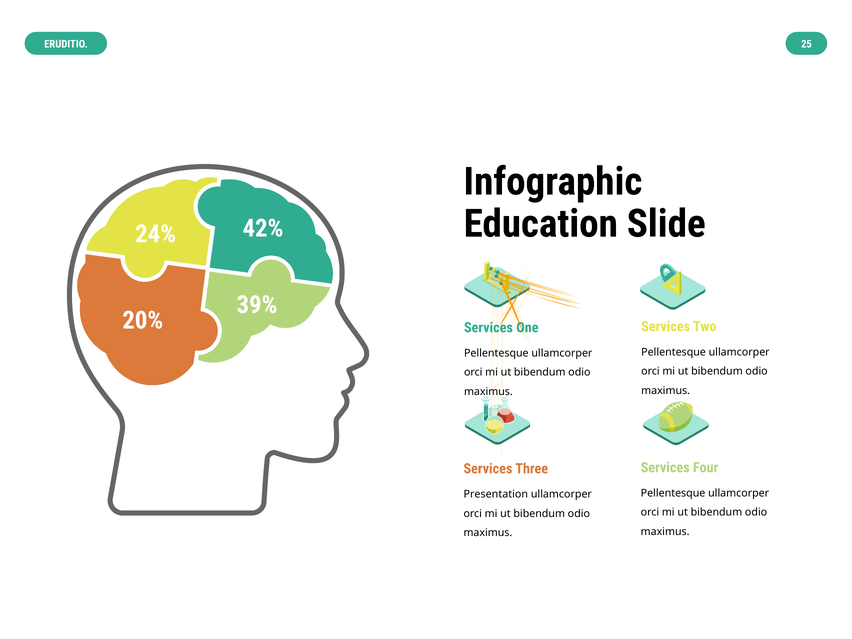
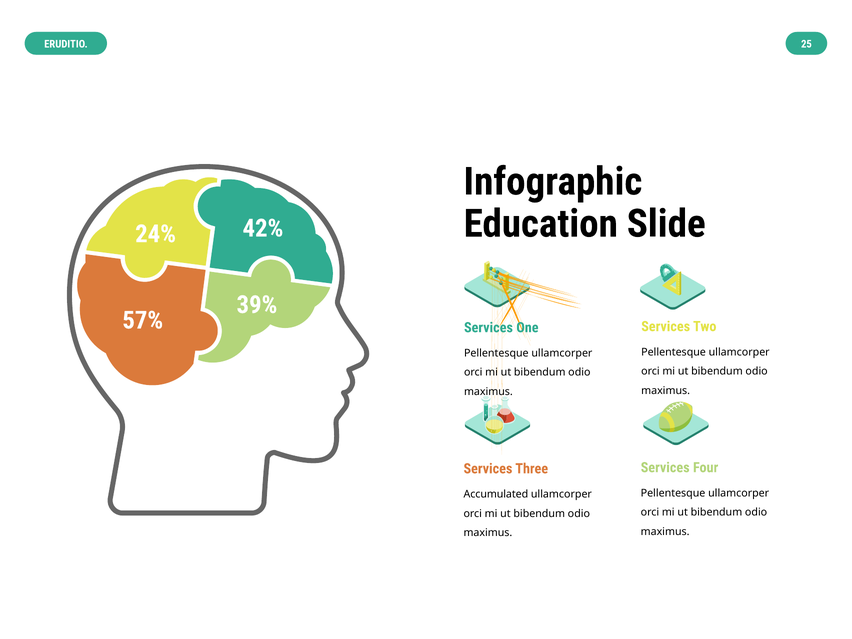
20%: 20% -> 57%
Presentation: Presentation -> Accumulated
